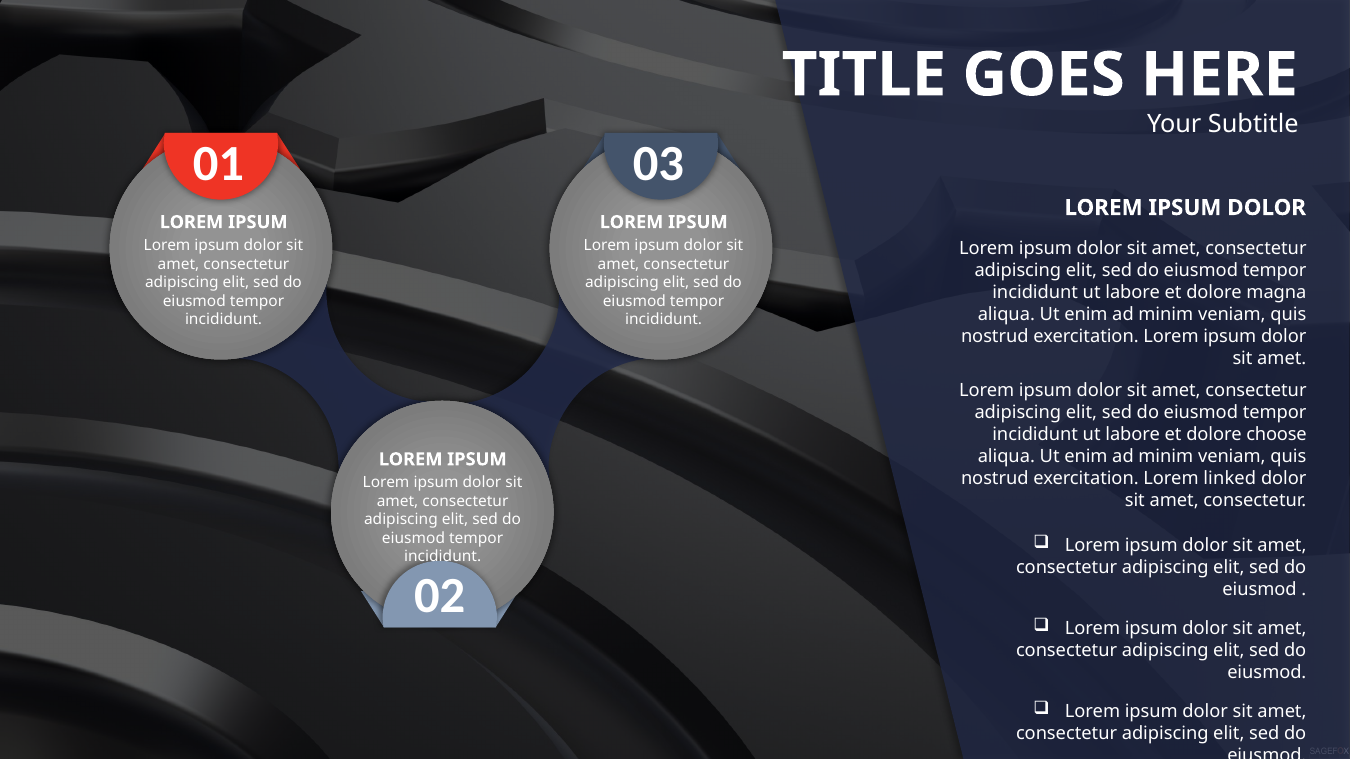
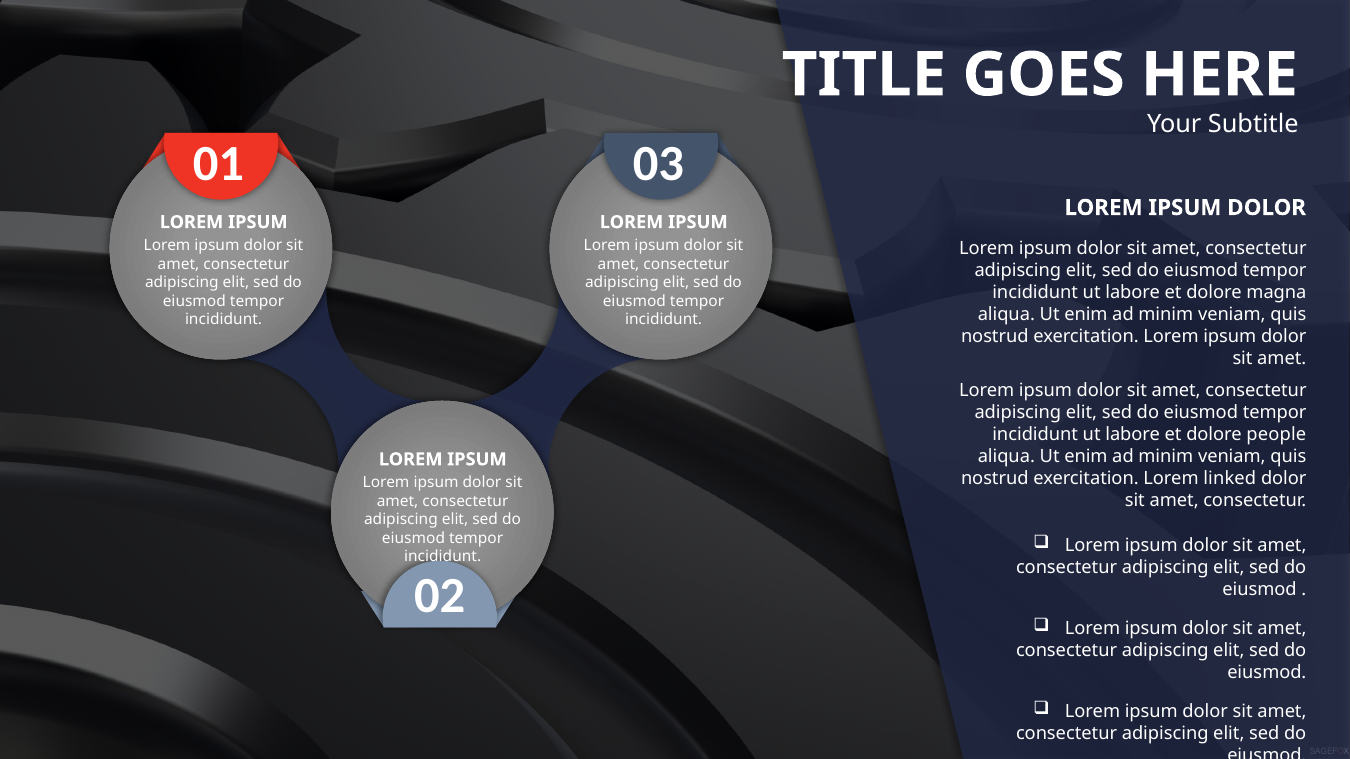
choose: choose -> people
